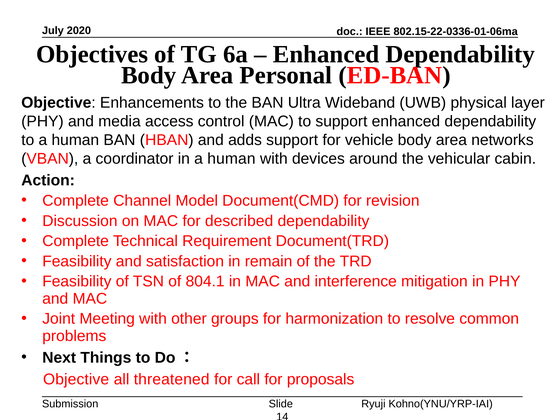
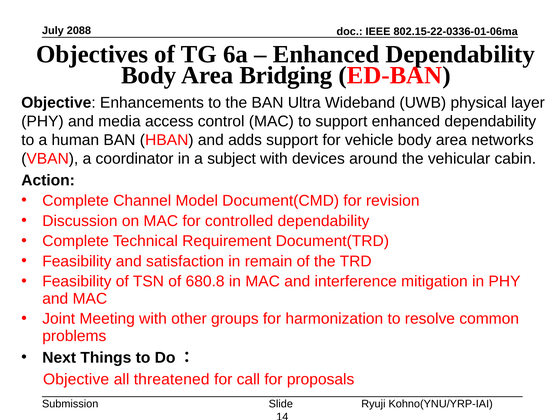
2020: 2020 -> 2088
Personal: Personal -> Bridging
in a human: human -> subject
described: described -> controlled
804.1: 804.1 -> 680.8
